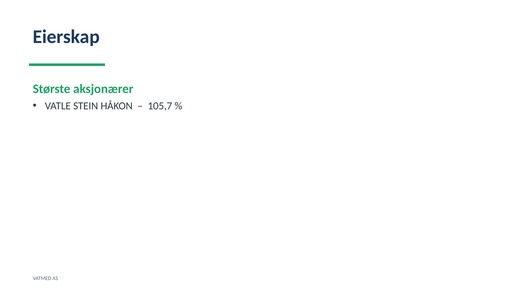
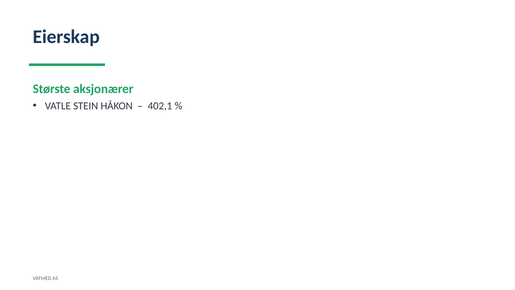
105,7: 105,7 -> 402,1
